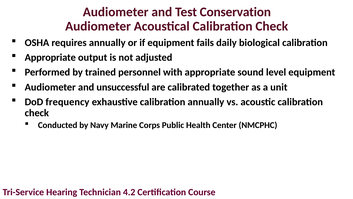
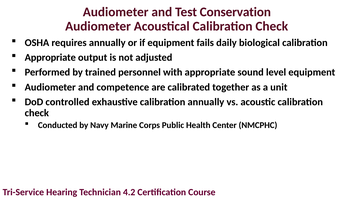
unsuccessful: unsuccessful -> competence
frequency: frequency -> controlled
